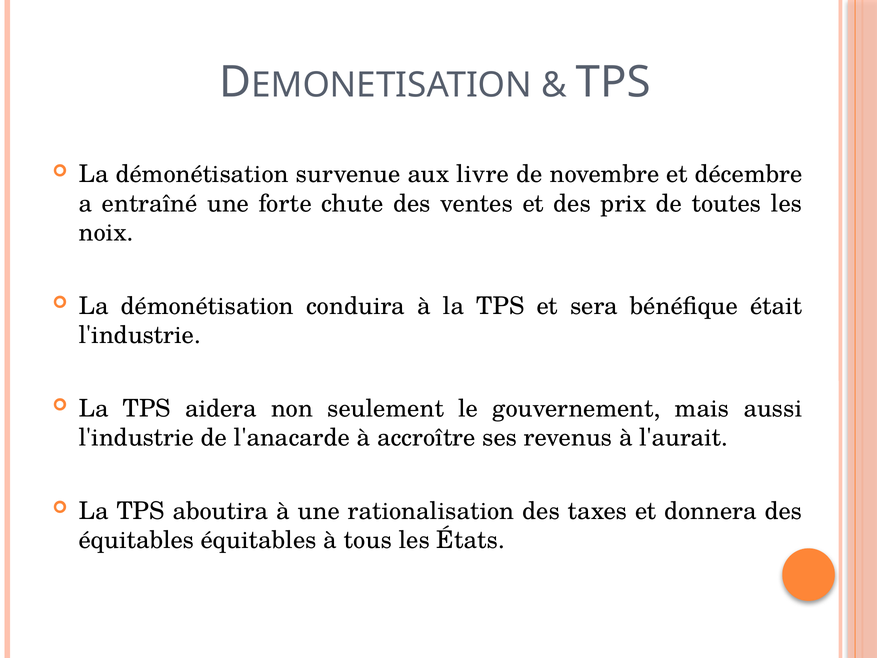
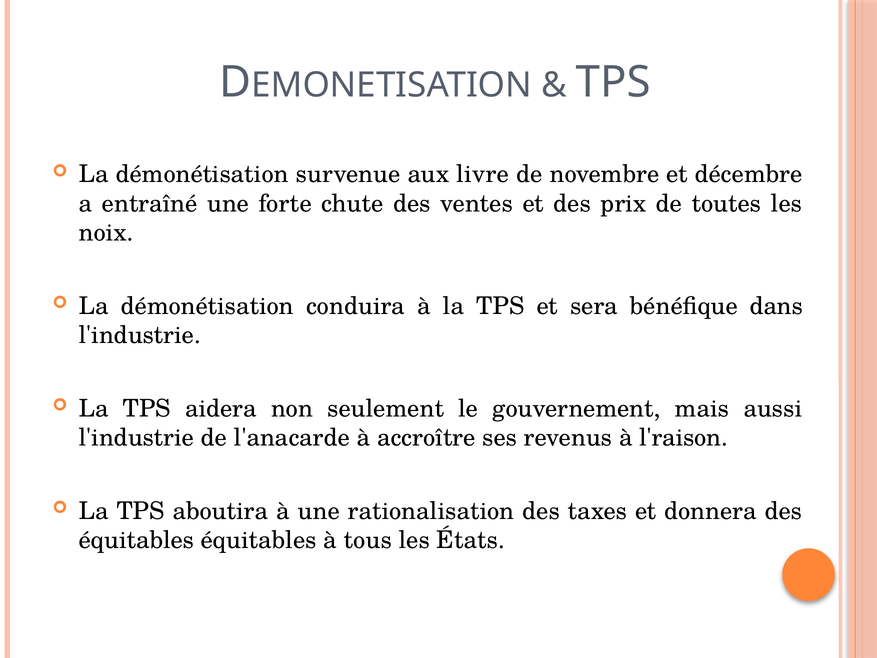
était: était -> dans
l'aurait: l'aurait -> l'raison
